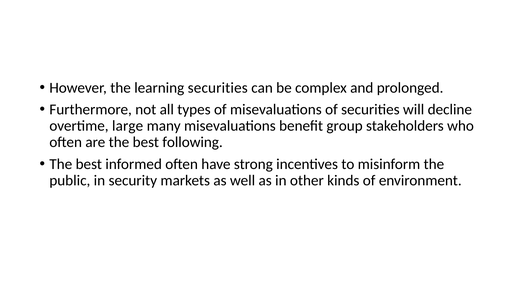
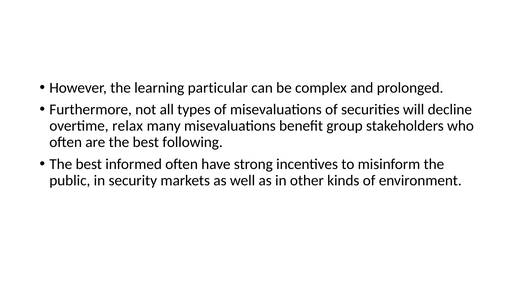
learning securities: securities -> particular
large: large -> relax
